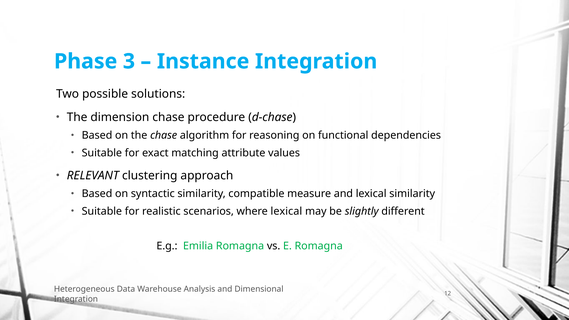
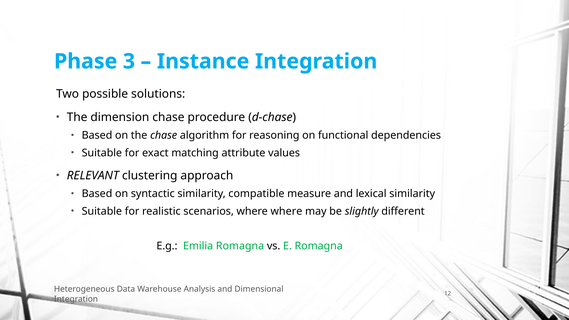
where lexical: lexical -> where
